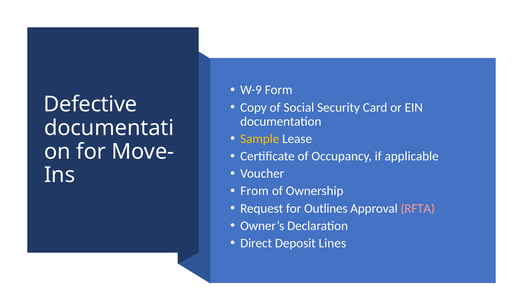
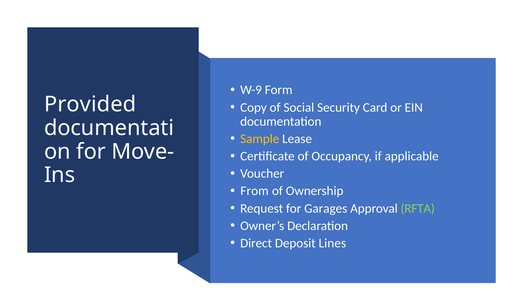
Defective: Defective -> Provided
Outlines: Outlines -> Garages
RFTA colour: pink -> light green
